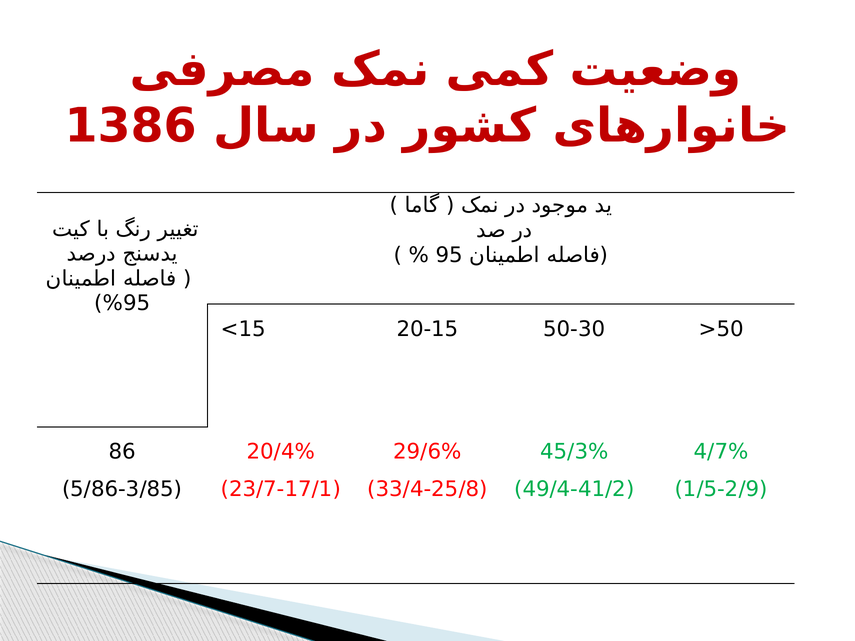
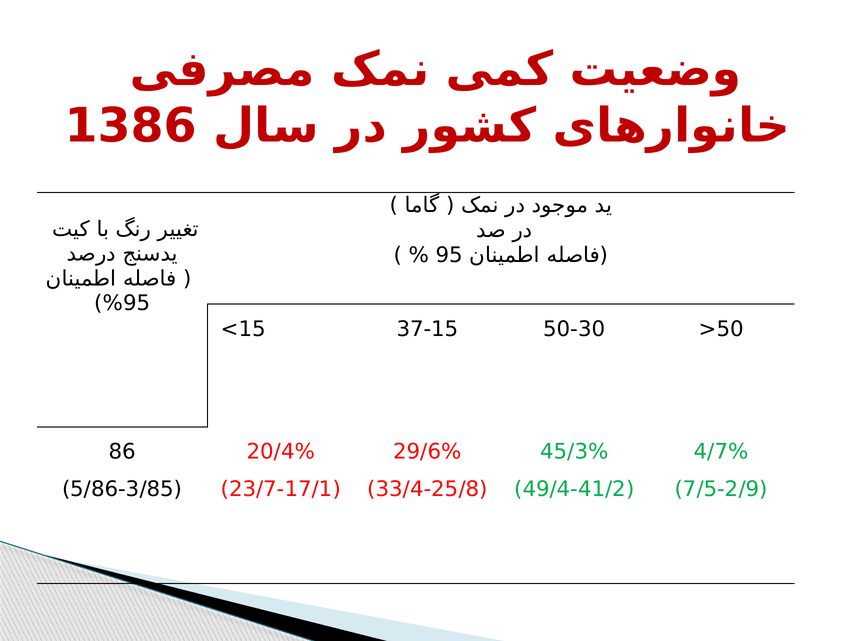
20-15: 20-15 -> 37-15
1/5-2/9: 1/5-2/9 -> 7/5-2/9
